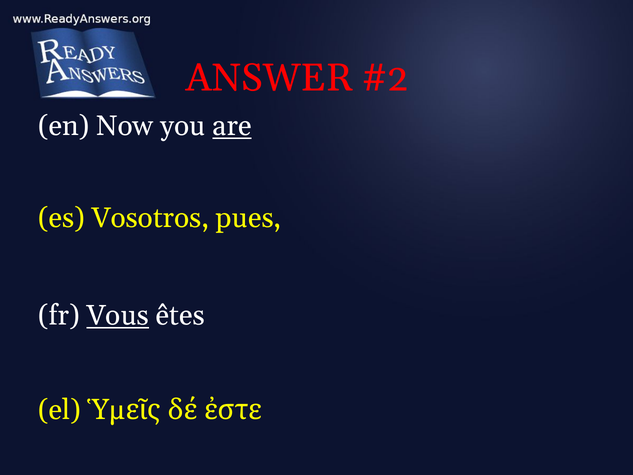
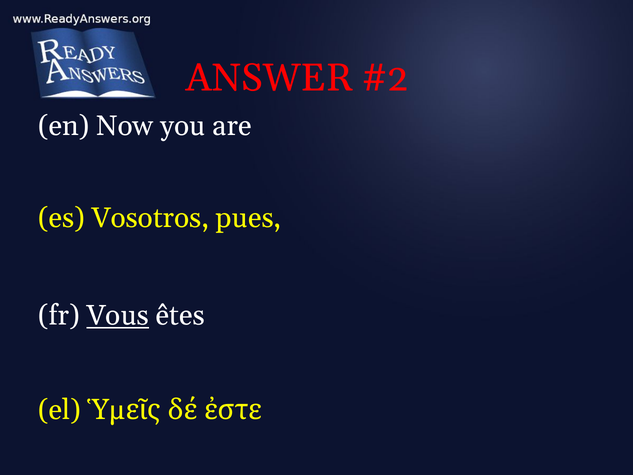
are underline: present -> none
